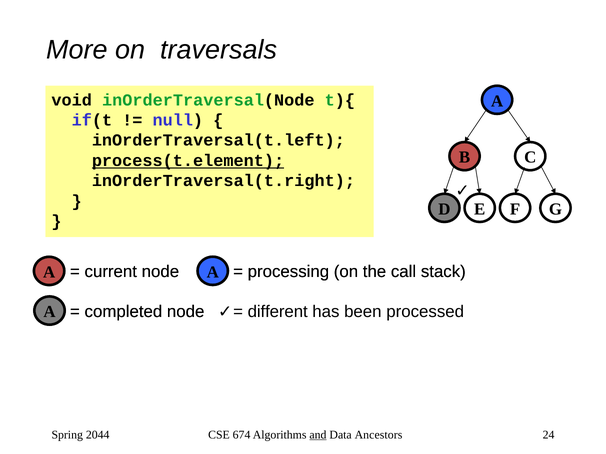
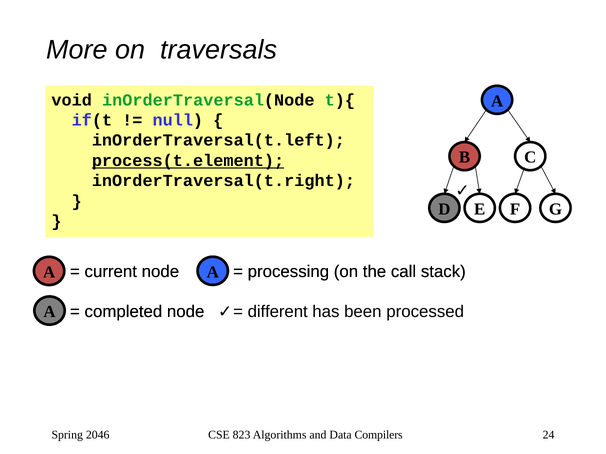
2044: 2044 -> 2046
674: 674 -> 823
and underline: present -> none
Ancestors: Ancestors -> Compilers
